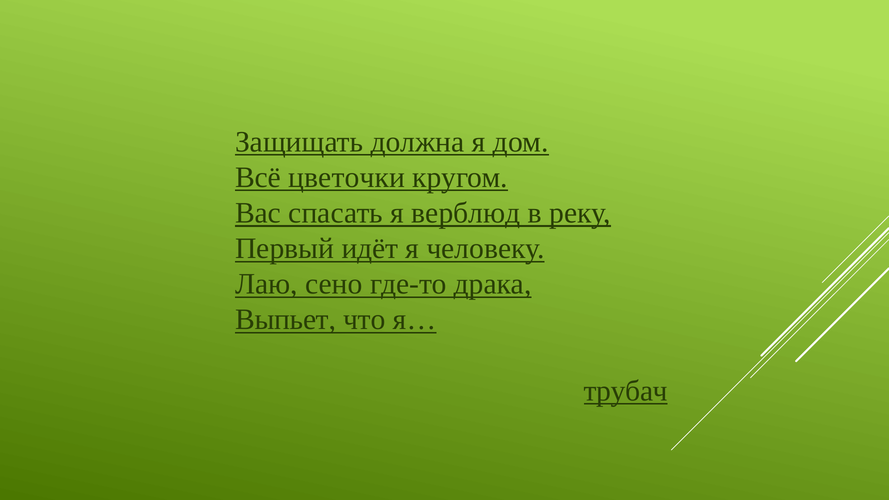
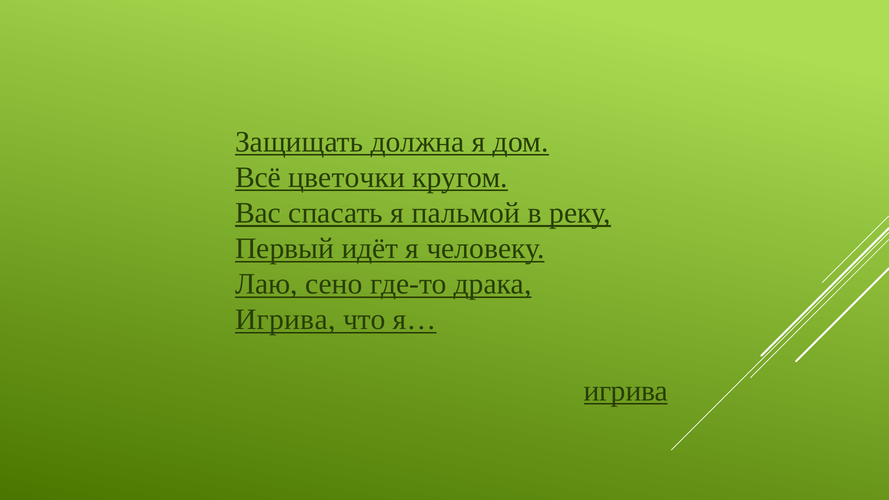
верблюд: верблюд -> пальмой
Выпьет at (286, 320): Выпьет -> Игрива
трубач at (626, 391): трубач -> игрива
